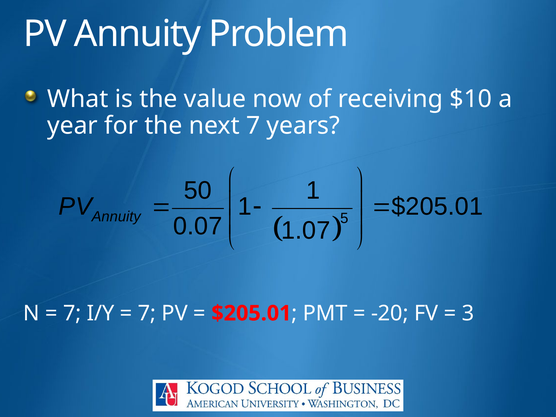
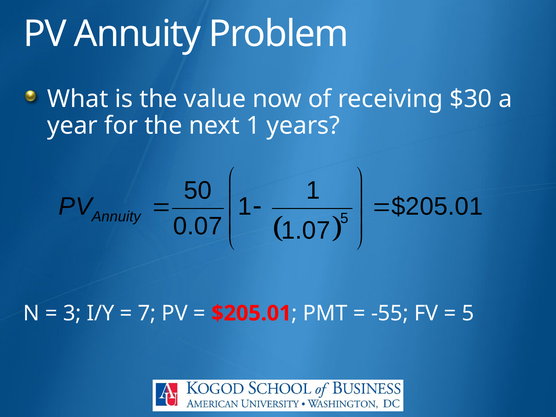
$10: $10 -> $30
next 7: 7 -> 1
7 at (72, 313): 7 -> 3
-20: -20 -> -55
3 at (468, 313): 3 -> 5
